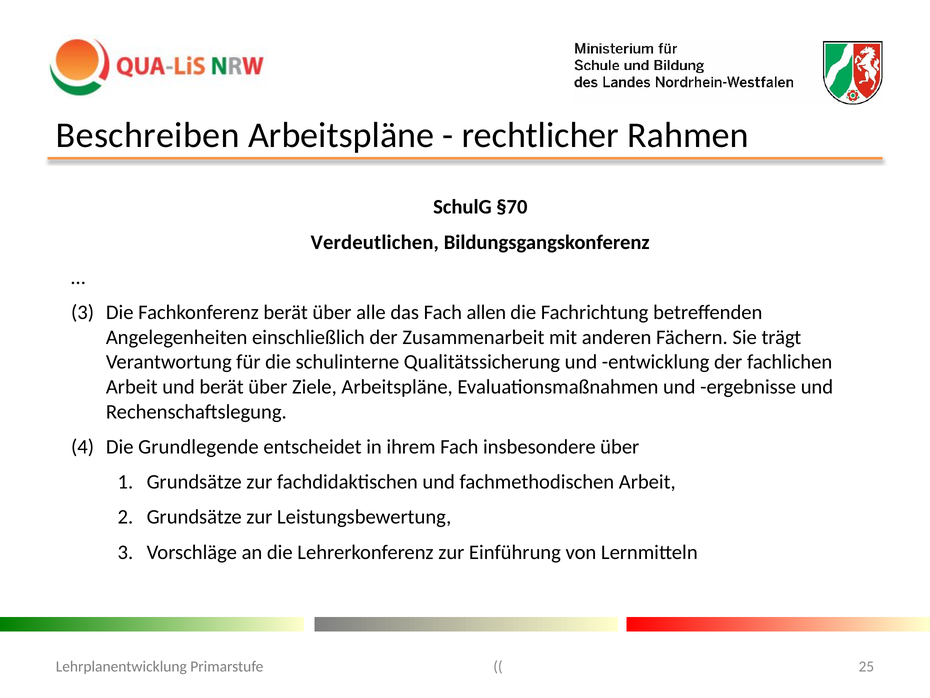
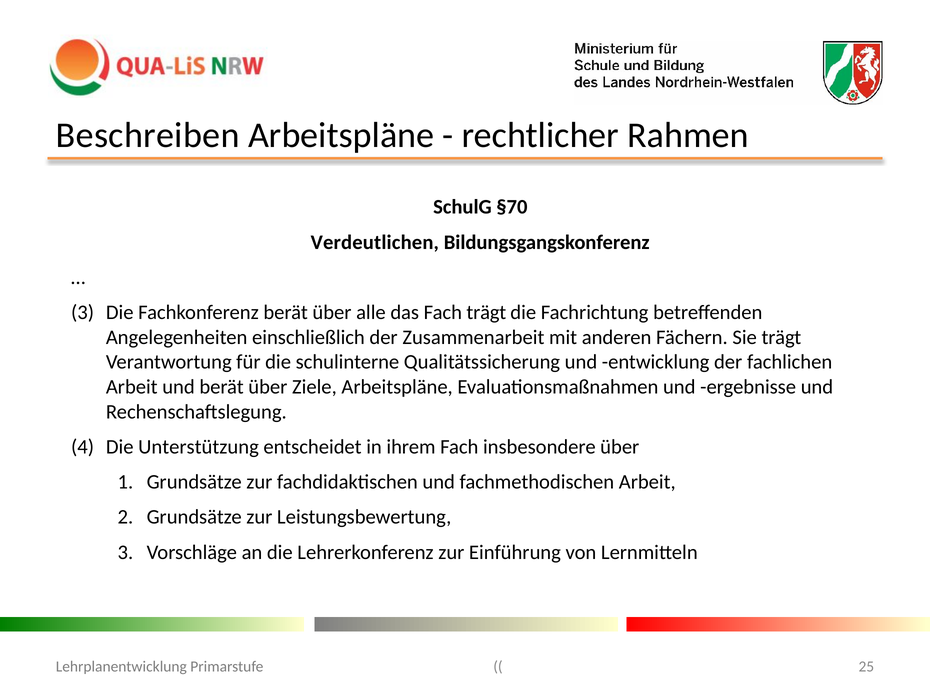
Fach allen: allen -> trägt
Grundlegende: Grundlegende -> Unterstützung
